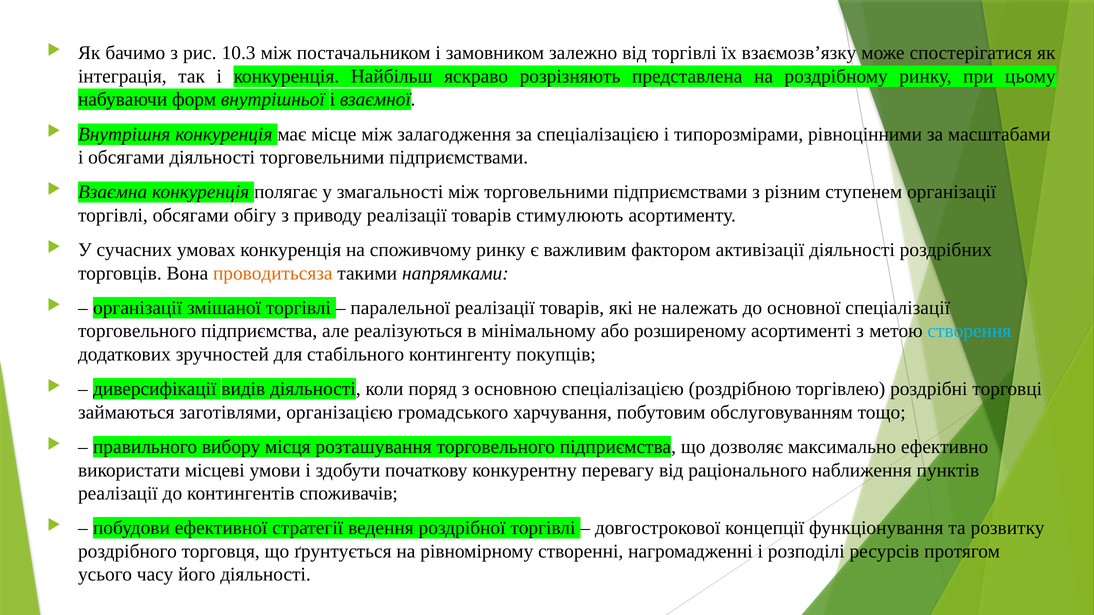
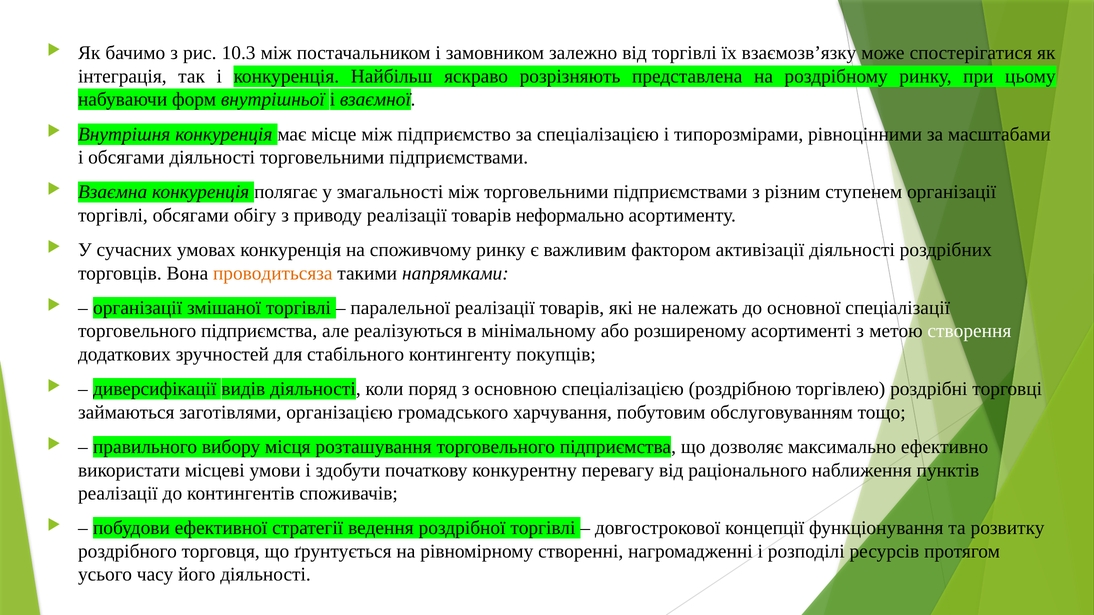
залагодження: залагодження -> підприємство
стимулюють: стимулюють -> неформально
створення colour: light blue -> white
